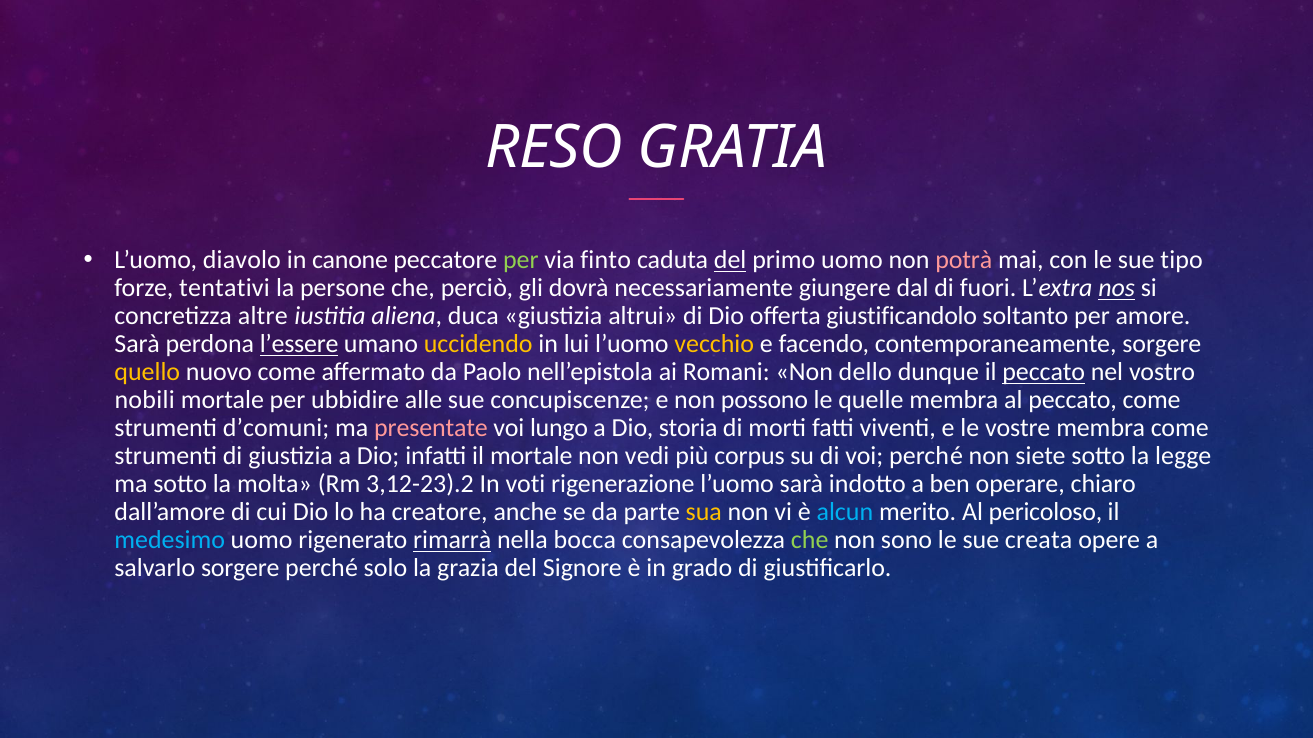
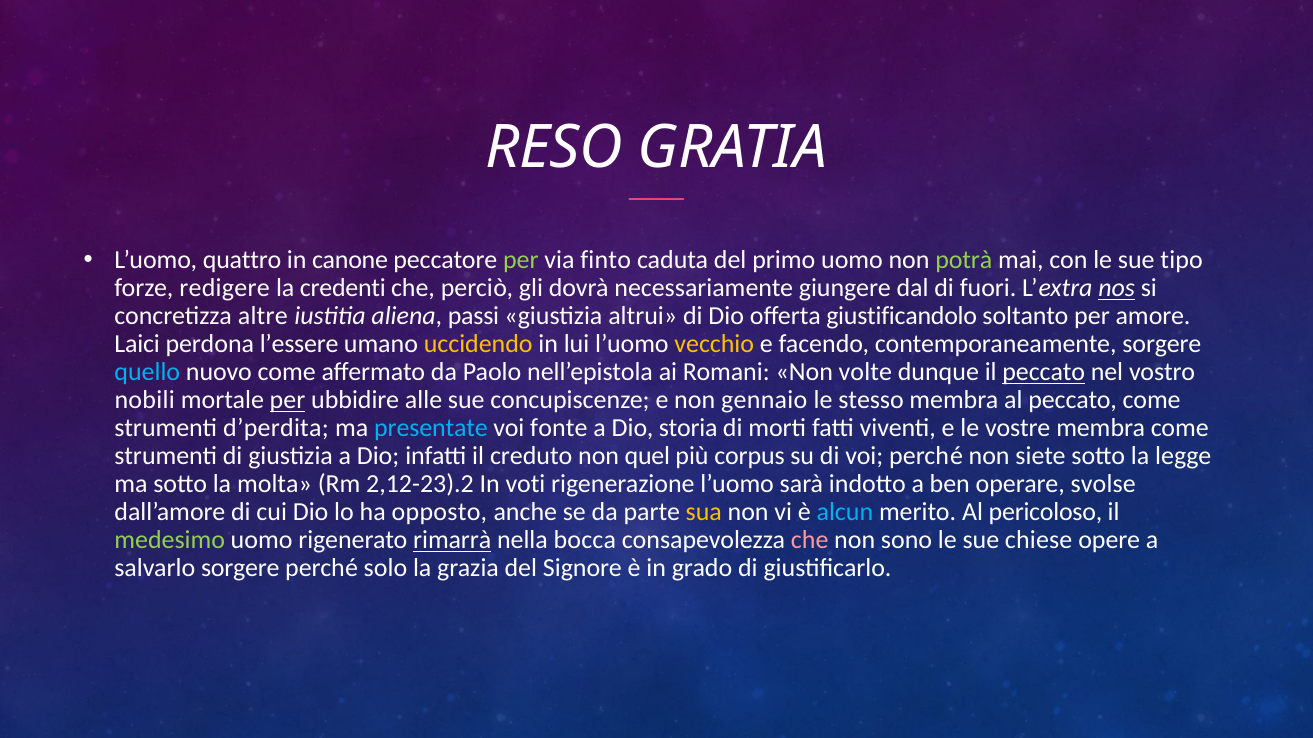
diavolo: diavolo -> quattro
del at (730, 260) underline: present -> none
potrà colour: pink -> light green
tentativi: tentativi -> redigere
persone: persone -> credenti
duca: duca -> passi
Sarà at (137, 344): Sarà -> Laici
l’essere underline: present -> none
quello colour: yellow -> light blue
dello: dello -> volte
per at (288, 401) underline: none -> present
possono: possono -> gennaio
quelle: quelle -> stesso
d’comuni: d’comuni -> d’perdita
presentate colour: pink -> light blue
lungo: lungo -> fonte
il mortale: mortale -> creduto
vedi: vedi -> quel
3,12-23).2: 3,12-23).2 -> 2,12-23).2
chiaro: chiaro -> svolse
creatore: creatore -> opposto
medesimo colour: light blue -> light green
che at (810, 541) colour: light green -> pink
creata: creata -> chiese
